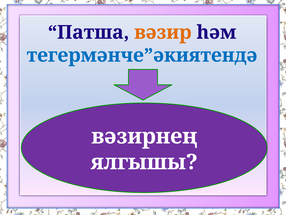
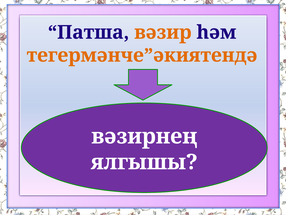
тегермәнче”әкиятендә colour: blue -> orange
